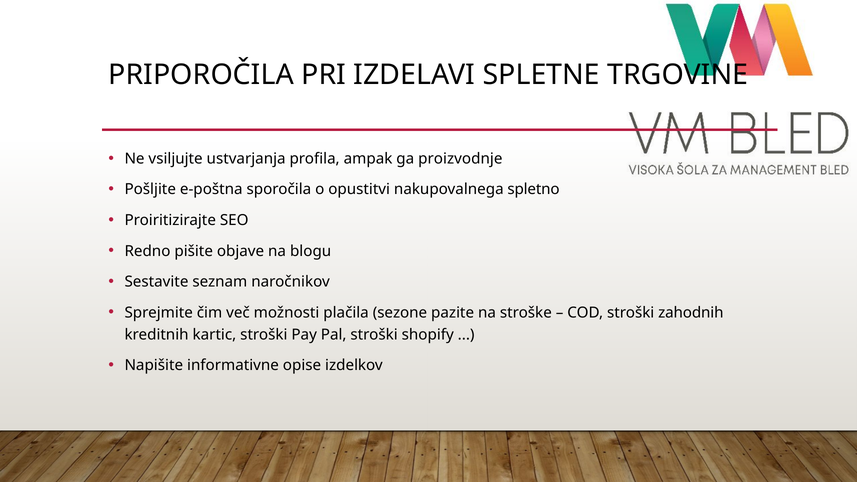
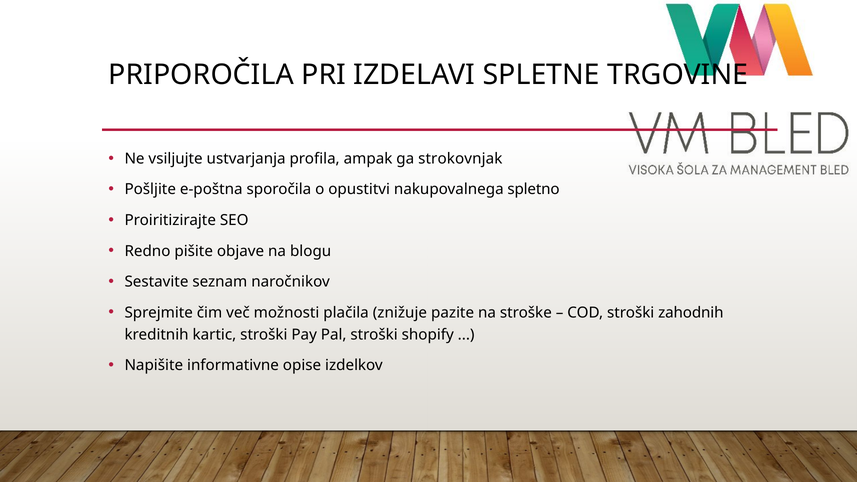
proizvodnje: proizvodnje -> strokovnjak
sezone: sezone -> znižuje
